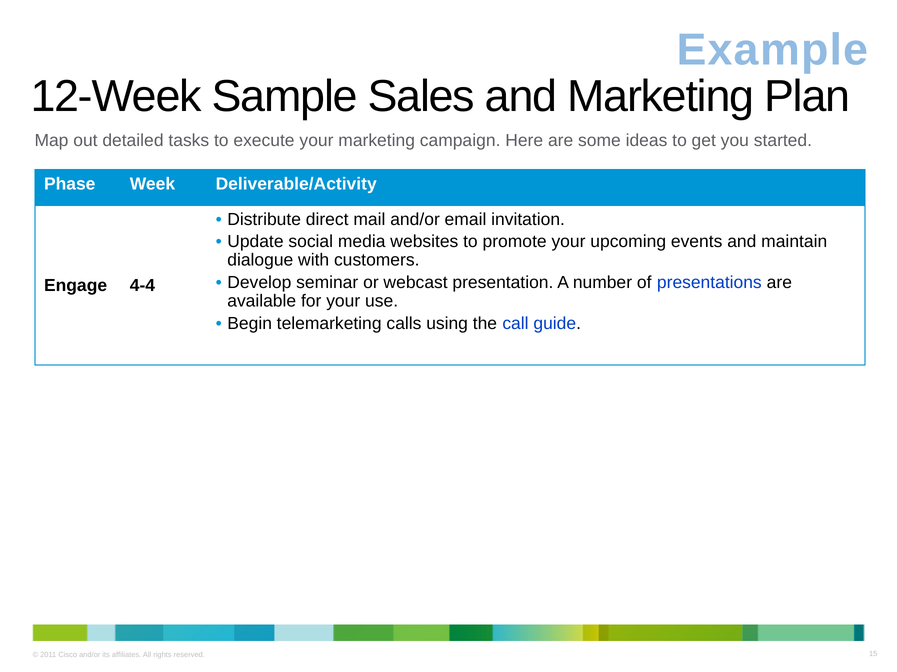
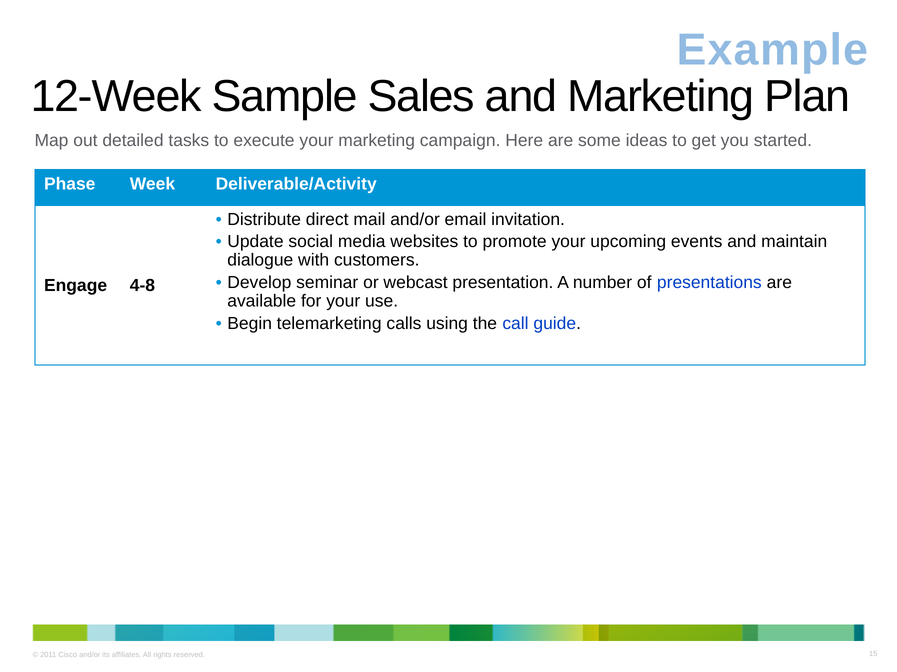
4-4: 4-4 -> 4-8
